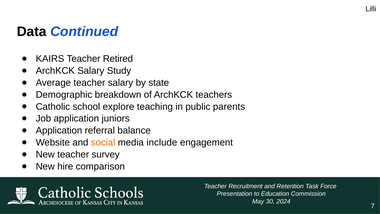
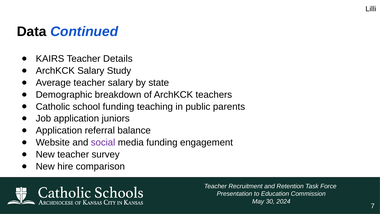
Retired: Retired -> Details
school explore: explore -> funding
social colour: orange -> purple
media include: include -> funding
